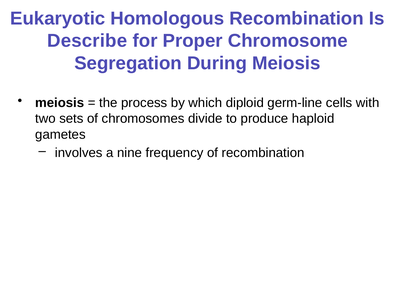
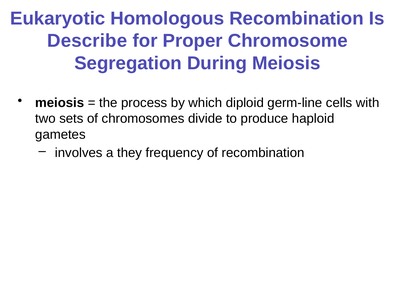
nine: nine -> they
